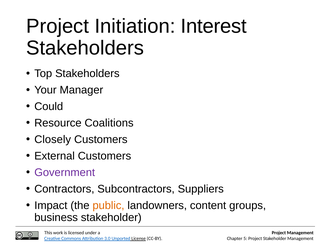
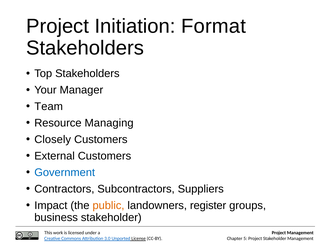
Interest: Interest -> Format
Could: Could -> Team
Coalitions: Coalitions -> Managing
Government colour: purple -> blue
content: content -> register
